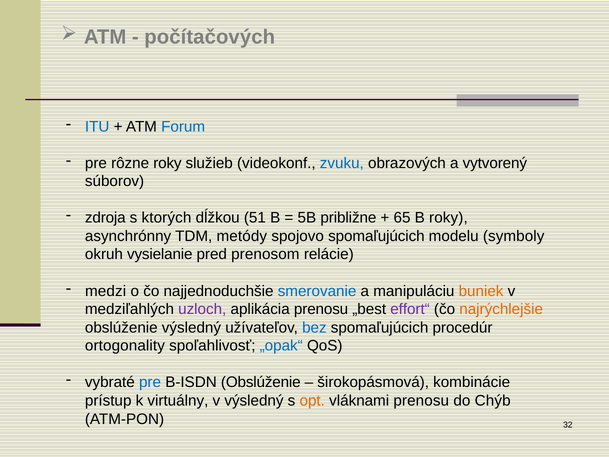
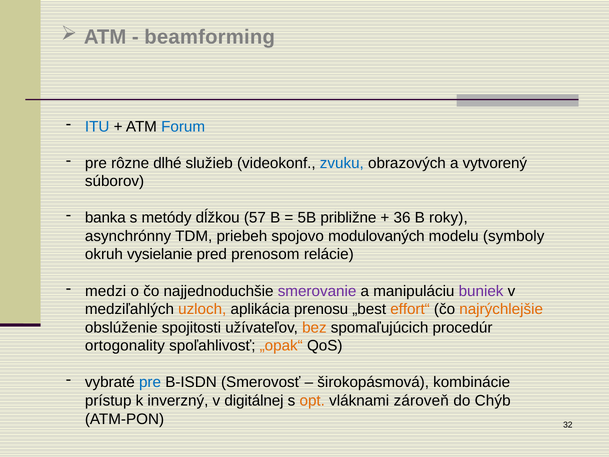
počítačových: počítačových -> beamforming
rôzne roky: roky -> dlhé
zdroja: zdroja -> banka
ktorých: ktorých -> metódy
51: 51 -> 57
65: 65 -> 36
metódy: metódy -> priebeh
spojovo spomaľujúcich: spomaľujúcich -> modulovaných
smerovanie colour: blue -> purple
buniek colour: orange -> purple
uzloch colour: purple -> orange
effort“ colour: purple -> orange
obslúženie výsledný: výsledný -> spojitosti
bez colour: blue -> orange
„opak“ colour: blue -> orange
B-ISDN Obslúženie: Obslúženie -> Smerovosť
virtuálny: virtuálny -> inverzný
v výsledný: výsledný -> digitálnej
vláknami prenosu: prenosu -> zároveň
